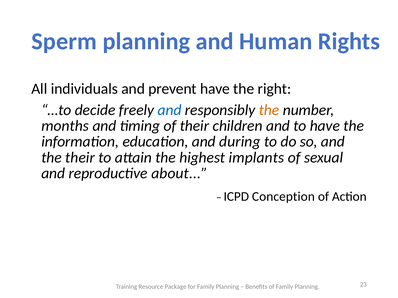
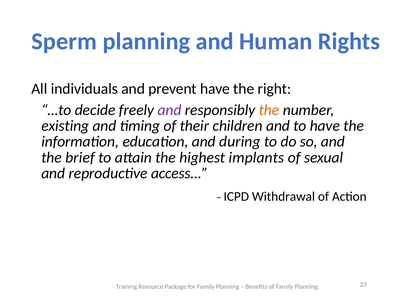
and at (170, 110) colour: blue -> purple
months: months -> existing
the their: their -> brief
about: about -> access
Conception: Conception -> Withdrawal
